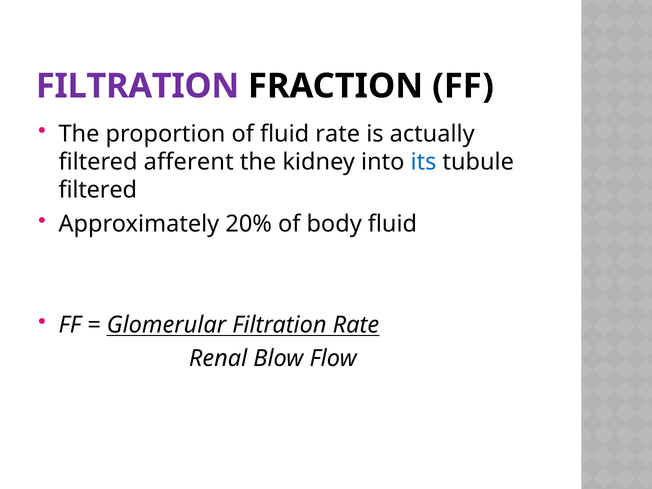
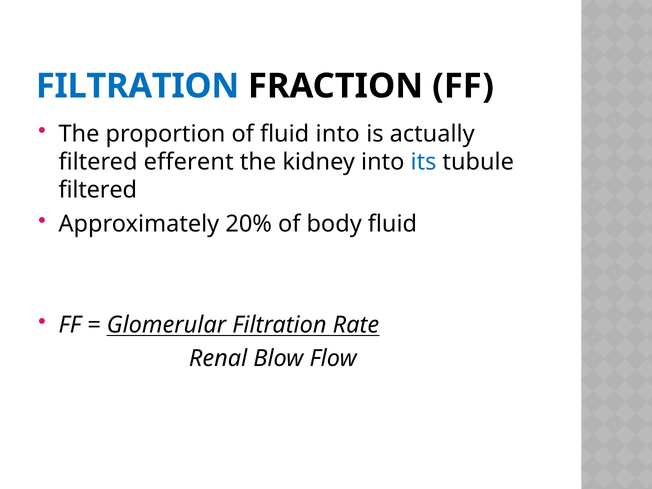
FILTRATION at (138, 86) colour: purple -> blue
fluid rate: rate -> into
afferent: afferent -> efferent
